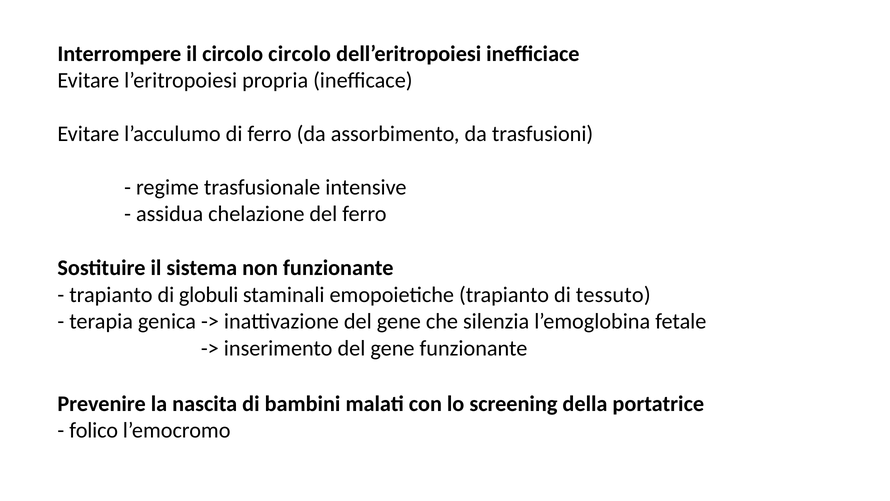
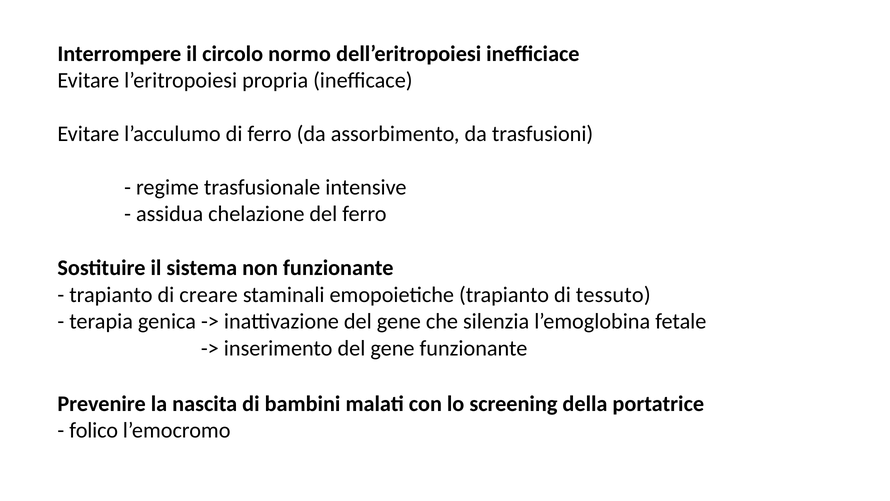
circolo circolo: circolo -> normo
globuli: globuli -> creare
